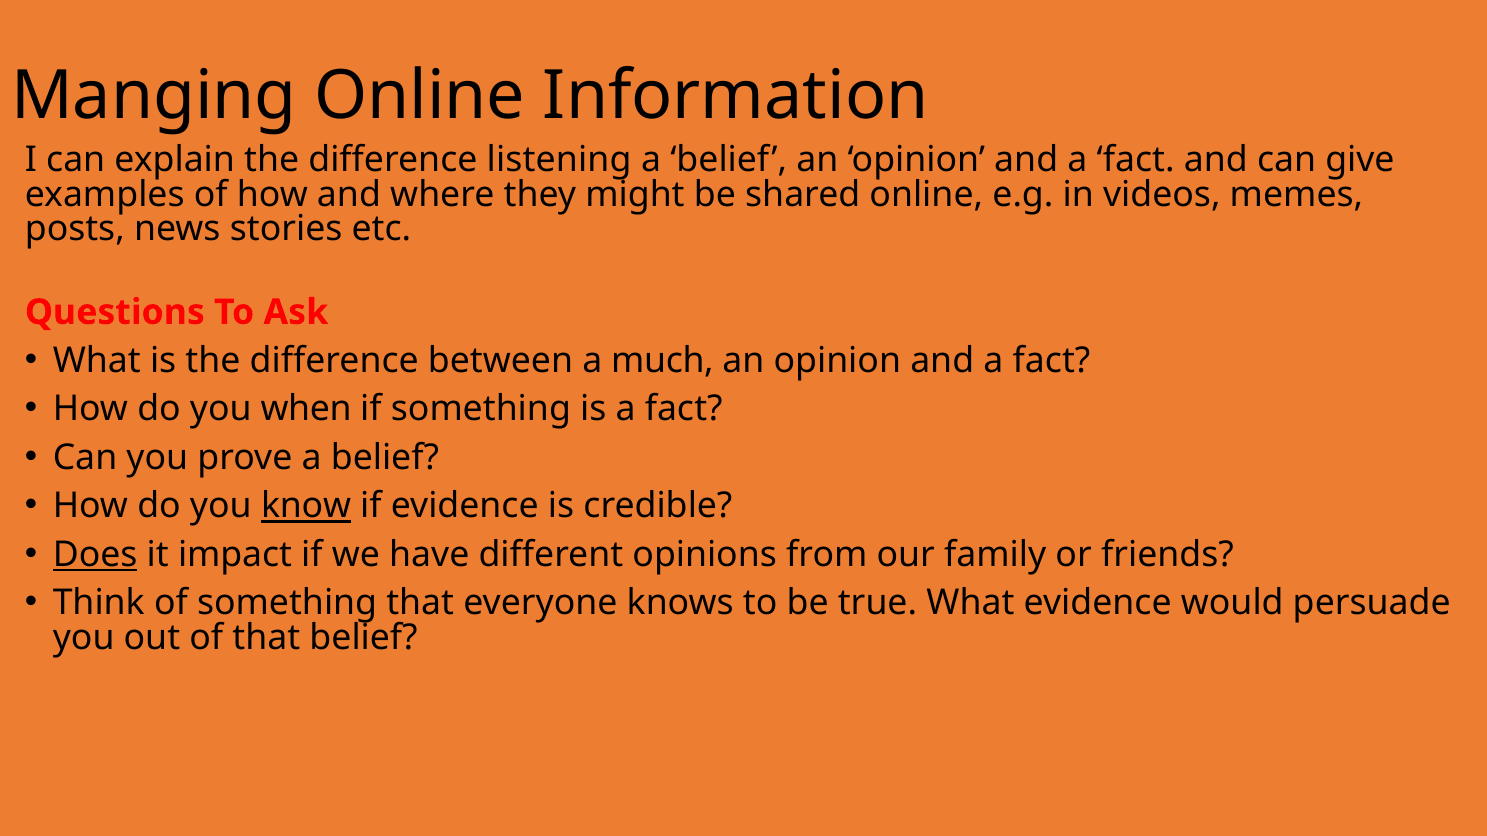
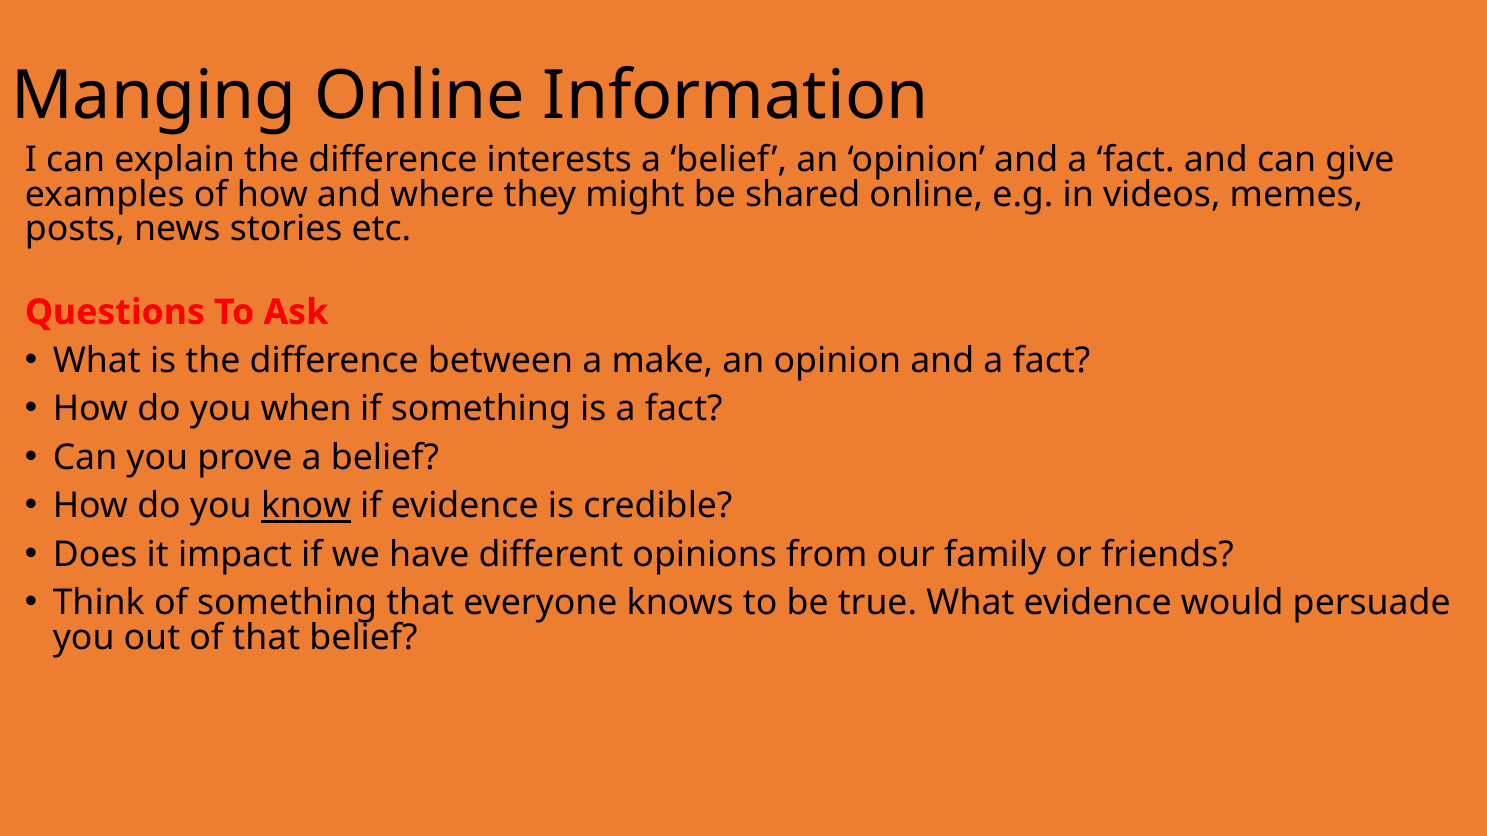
listening: listening -> interests
much: much -> make
Does underline: present -> none
